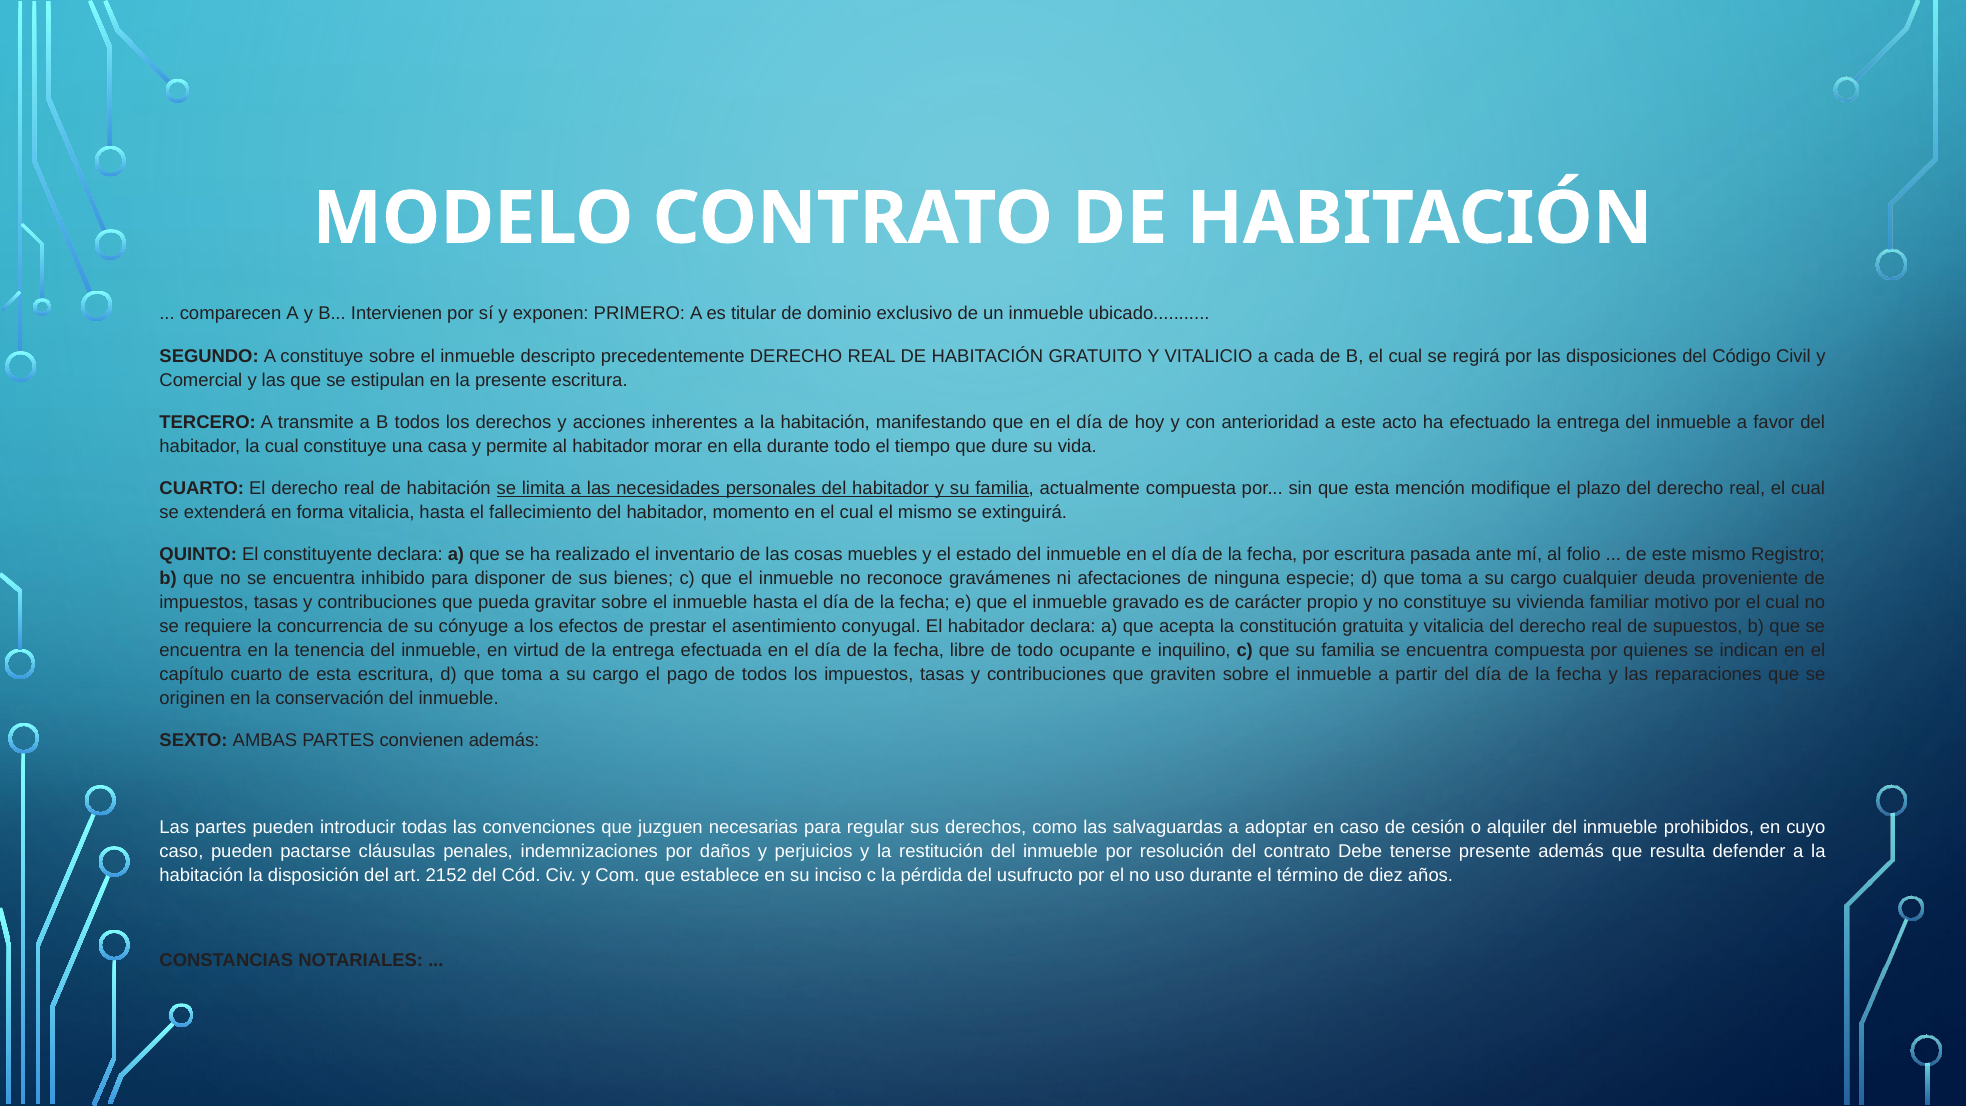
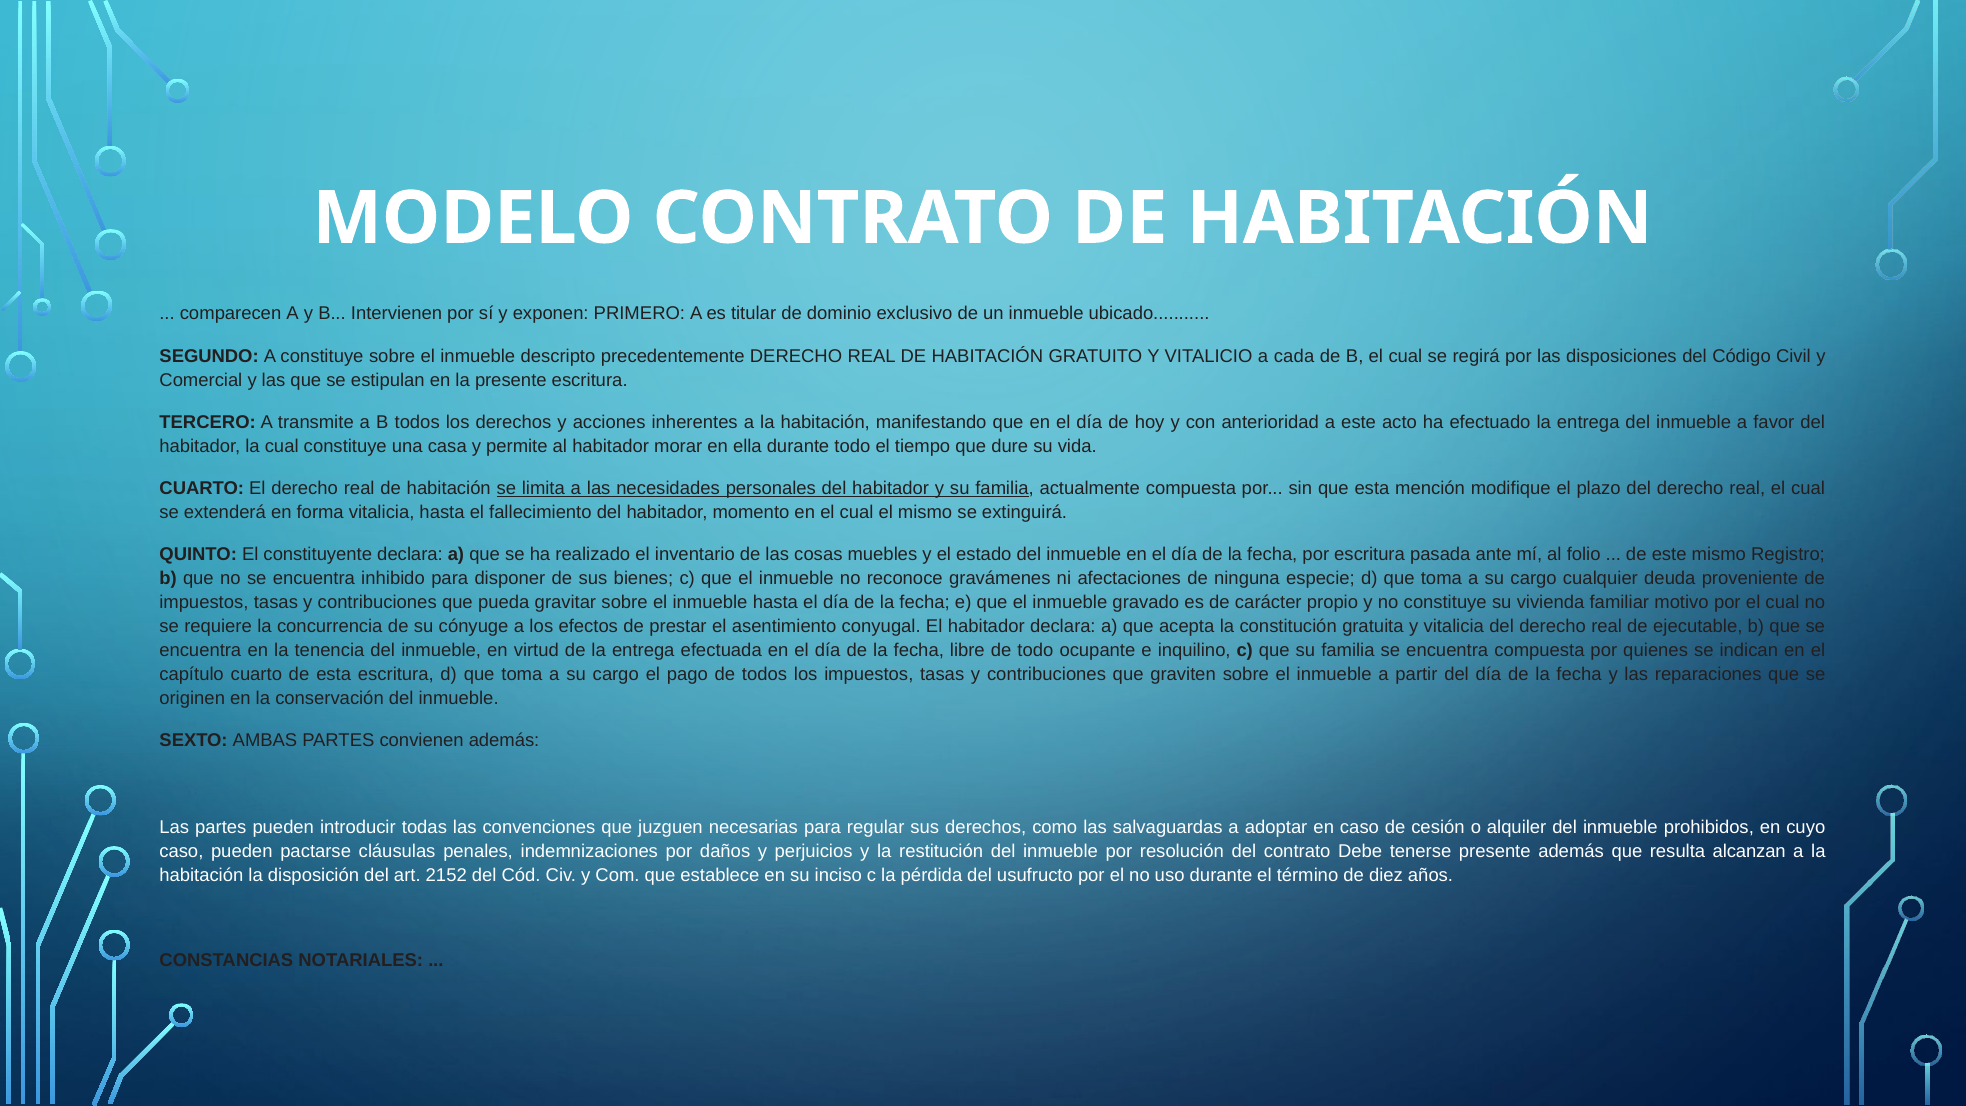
supuestos: supuestos -> ejecutable
defender: defender -> alcanzan
